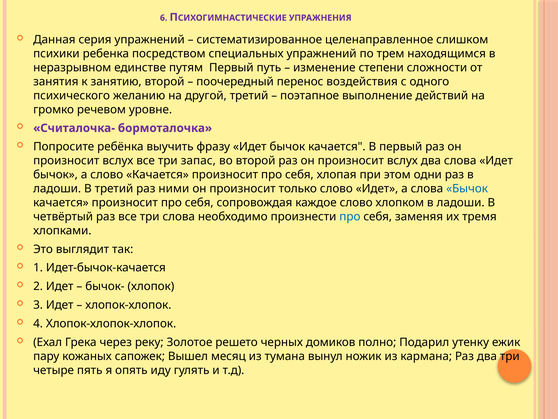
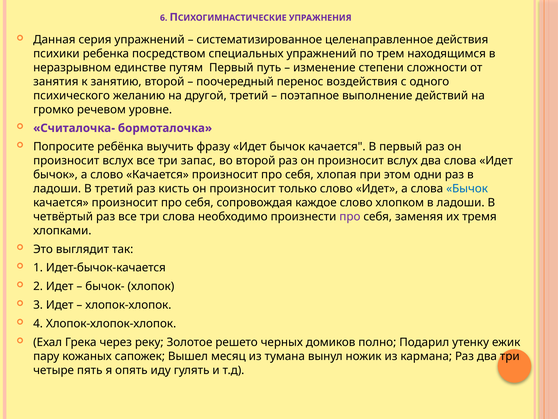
слишком: слишком -> действия
ними: ними -> кисть
про at (350, 216) colour: blue -> purple
